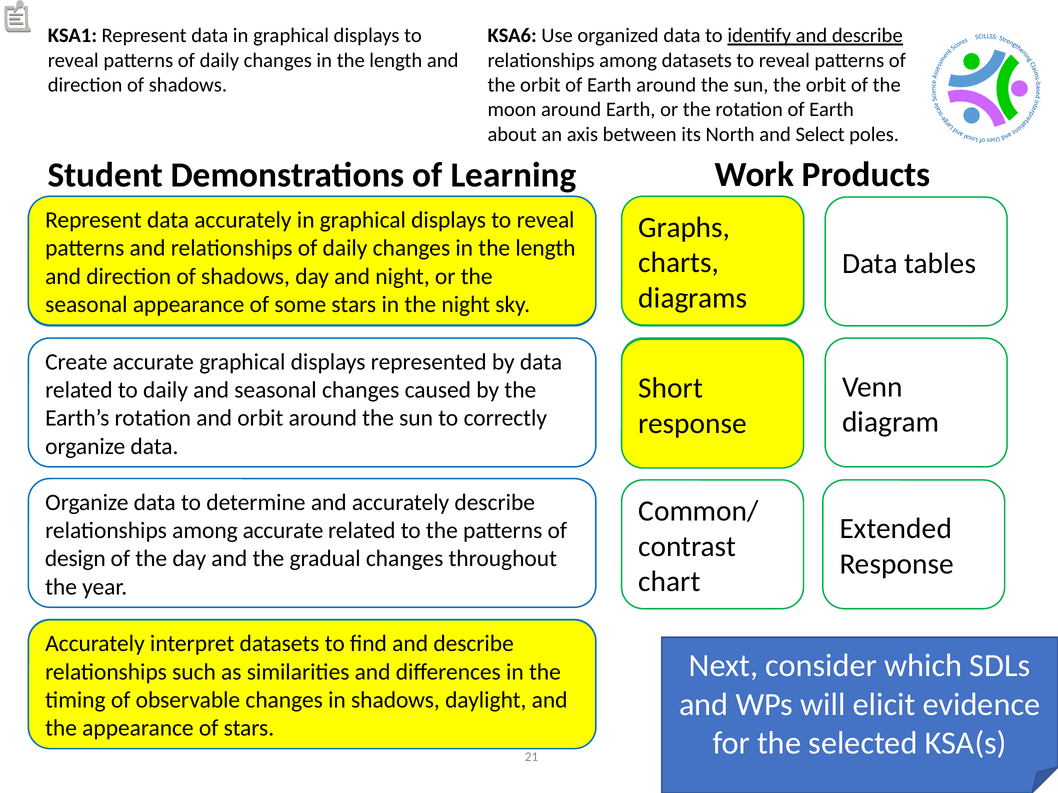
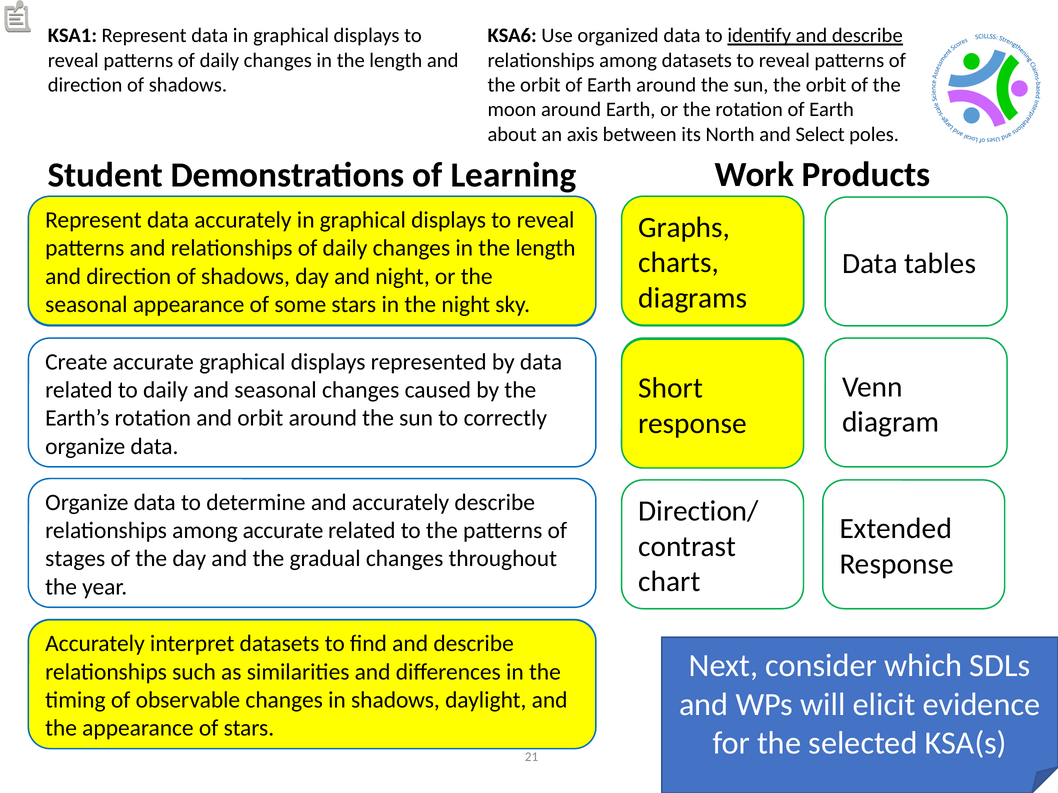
Common/: Common/ -> Direction/
design: design -> stages
